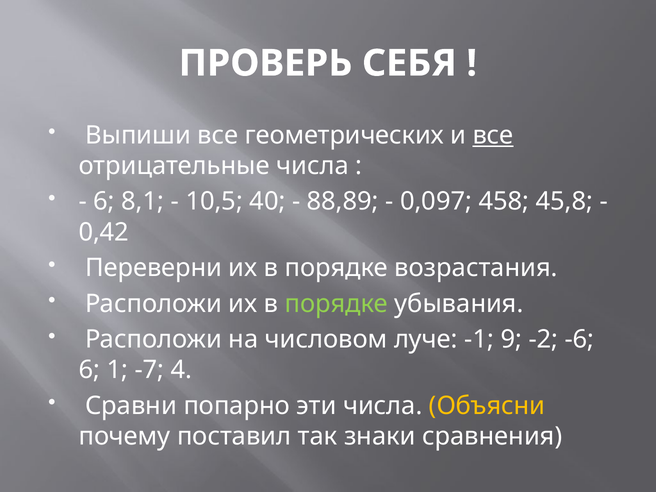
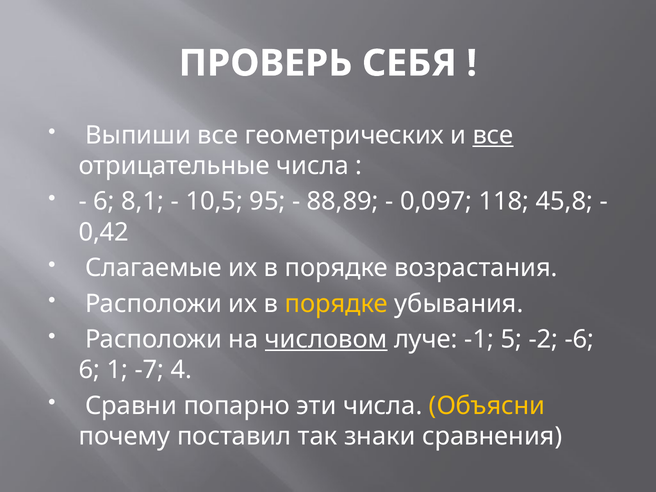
40: 40 -> 95
458: 458 -> 118
Переверни: Переверни -> Слагаемые
порядке at (336, 304) colour: light green -> yellow
числовом underline: none -> present
9: 9 -> 5
